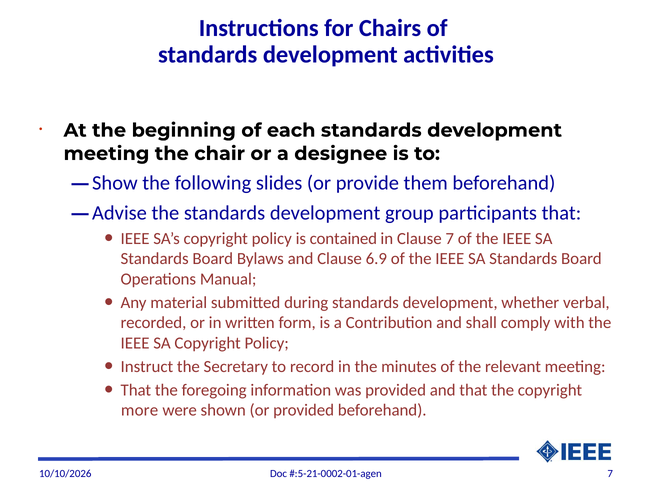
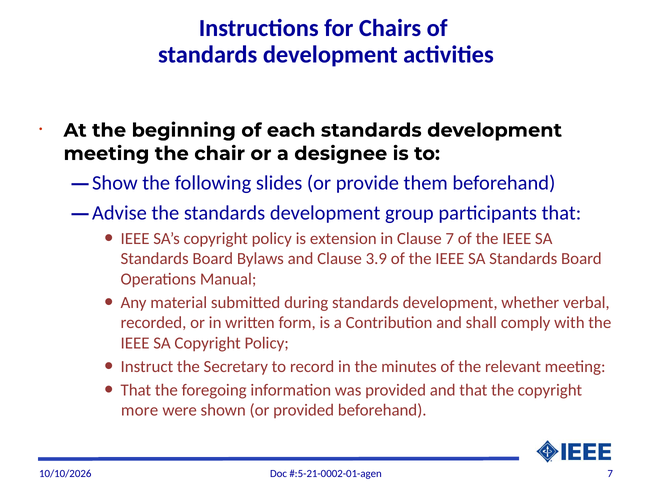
contained: contained -> extension
6.9: 6.9 -> 3.9
